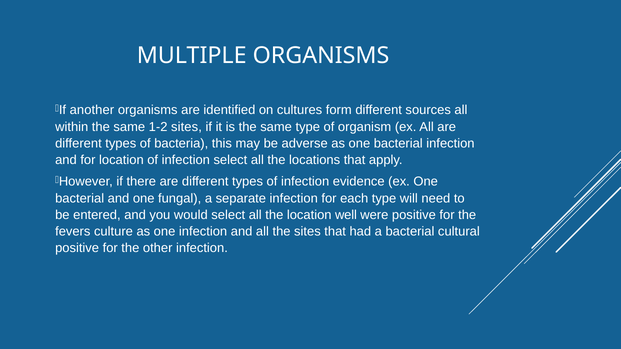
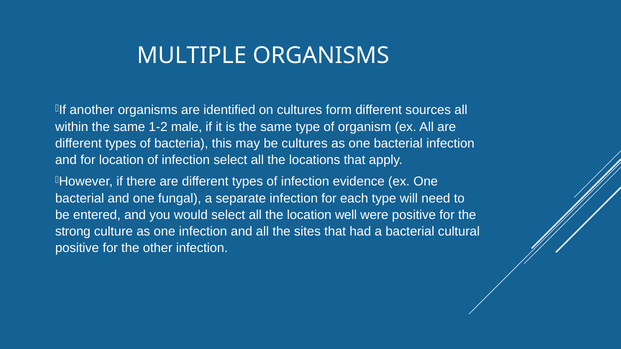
1-2 sites: sites -> male
be adverse: adverse -> cultures
fevers: fevers -> strong
